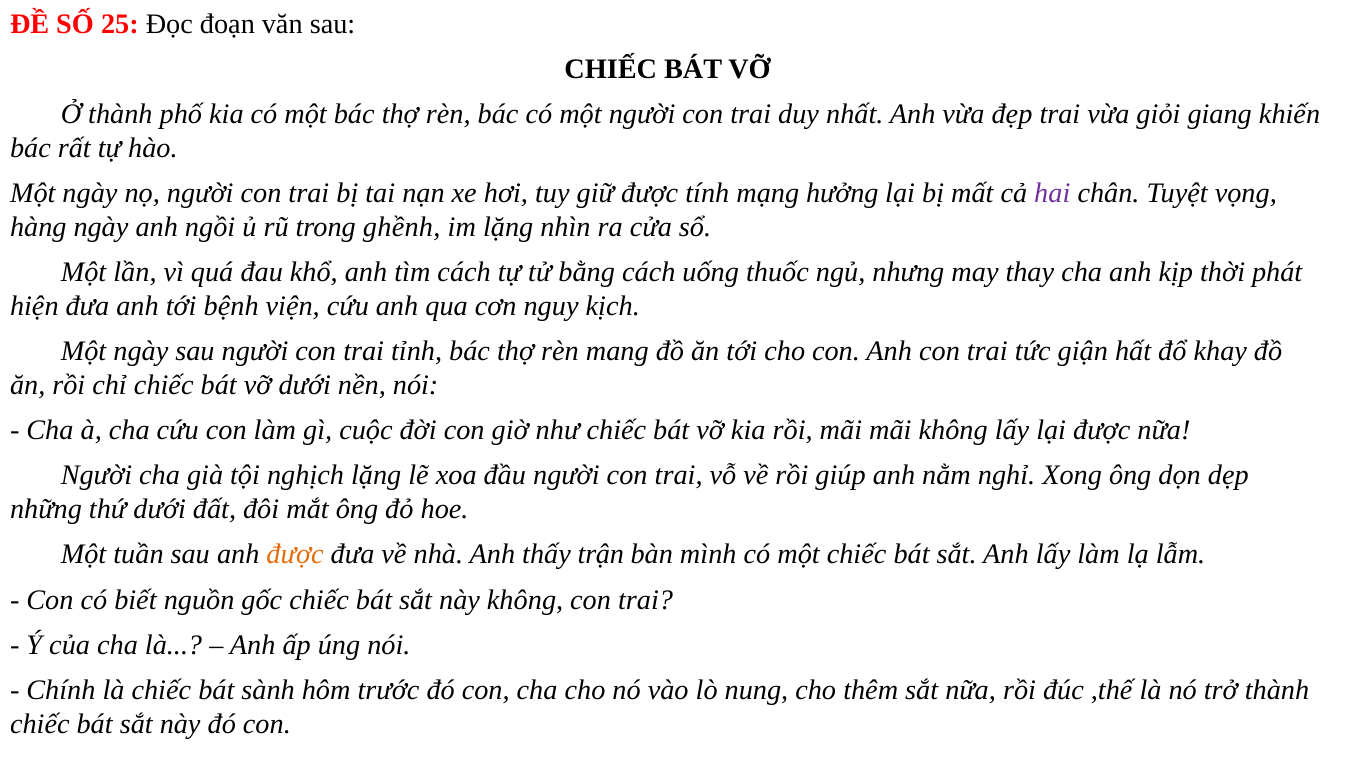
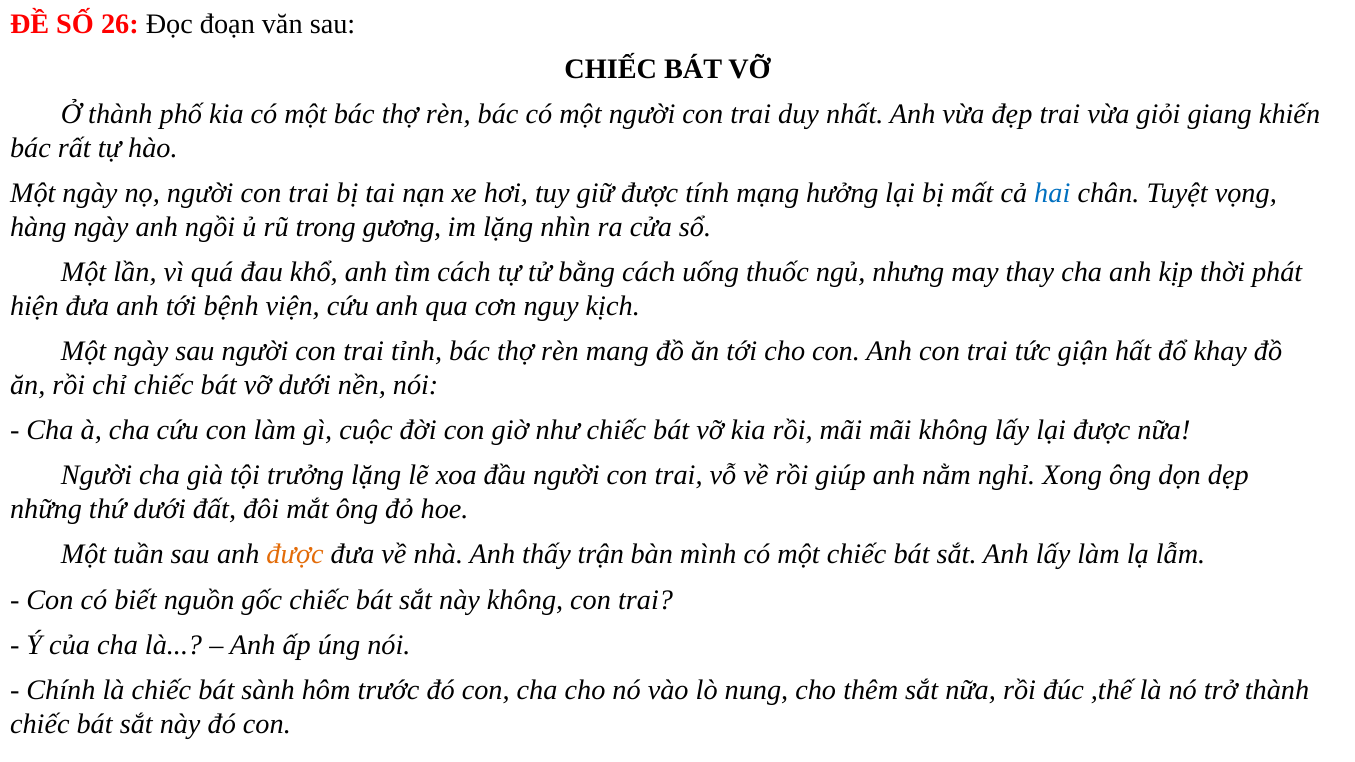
25: 25 -> 26
hai colour: purple -> blue
ghềnh: ghềnh -> gương
nghịch: nghịch -> trưởng
